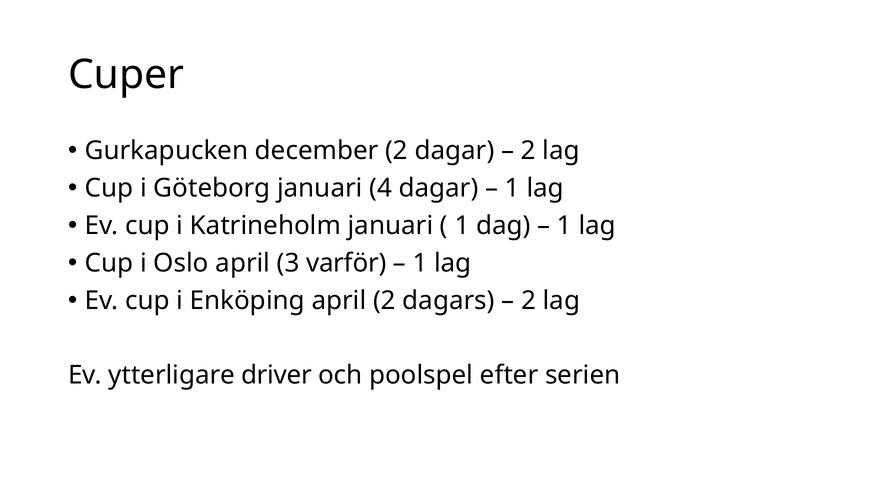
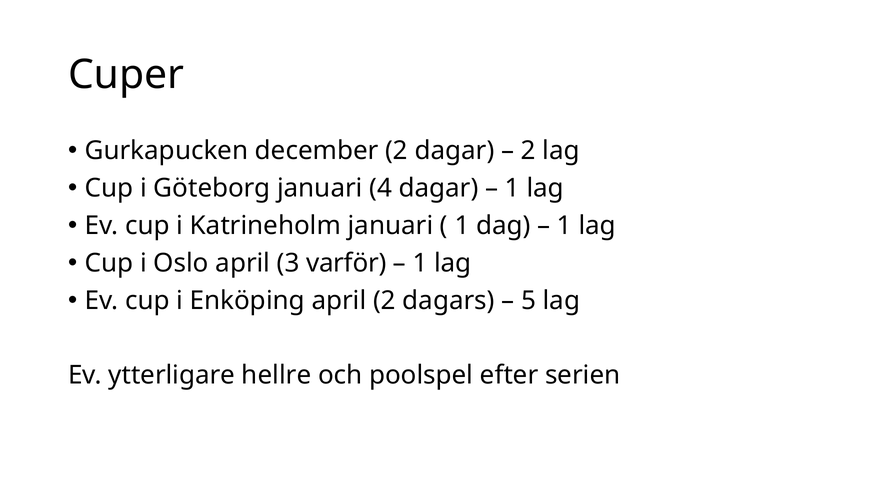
2 at (529, 301): 2 -> 5
driver: driver -> hellre
